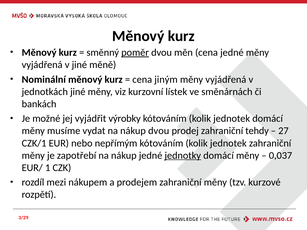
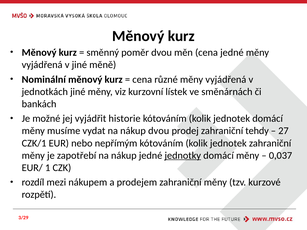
poměr underline: present -> none
jiným: jiným -> různé
výrobky: výrobky -> historie
